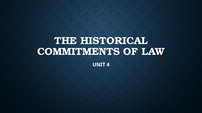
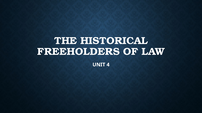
COMMITMENTS: COMMITMENTS -> FREEHOLDERS
